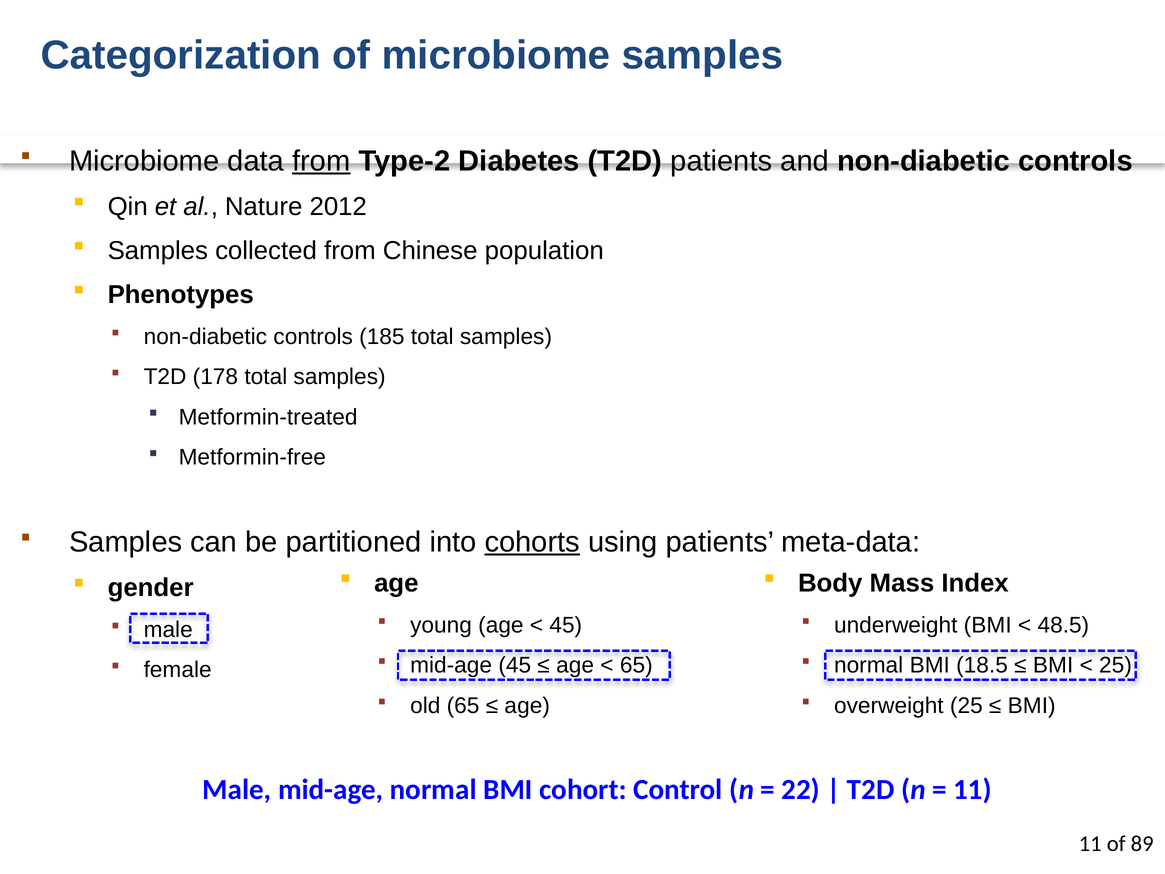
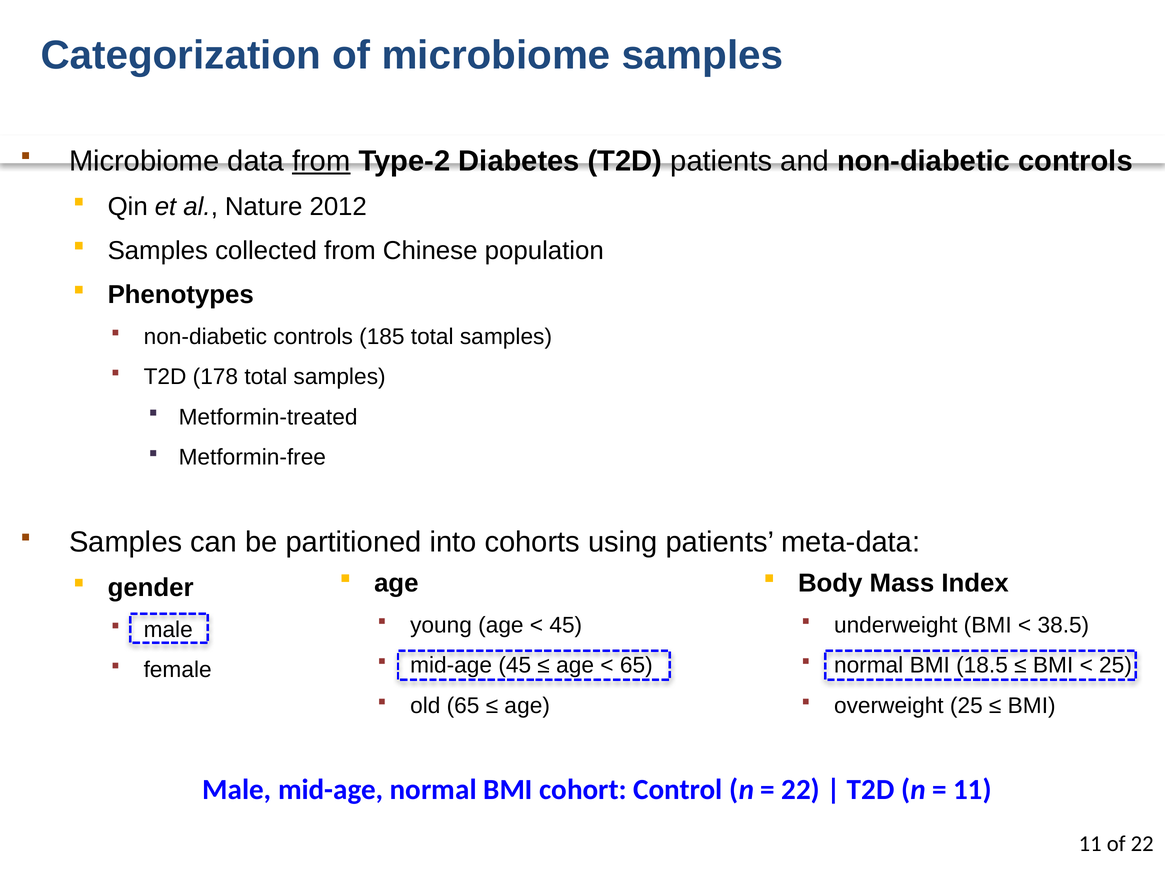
cohorts underline: present -> none
48.5: 48.5 -> 38.5
of 89: 89 -> 22
